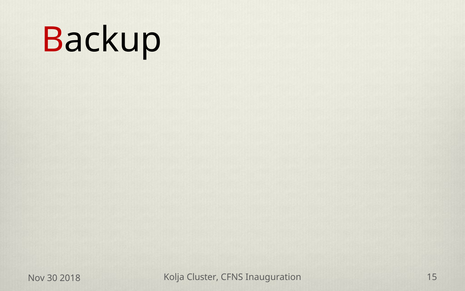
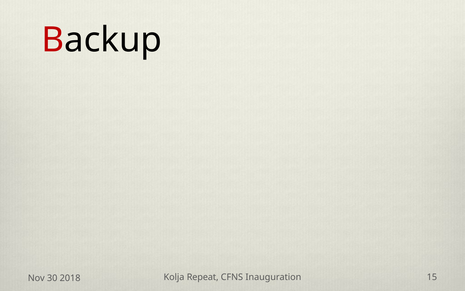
Cluster: Cluster -> Repeat
